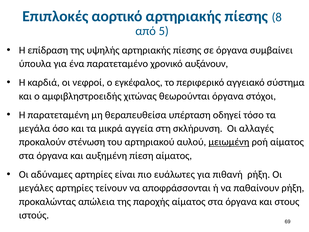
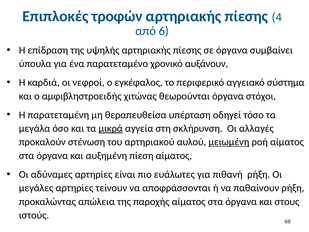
αορτικό: αορτικό -> τροφών
8: 8 -> 4
5: 5 -> 6
μικρά underline: none -> present
